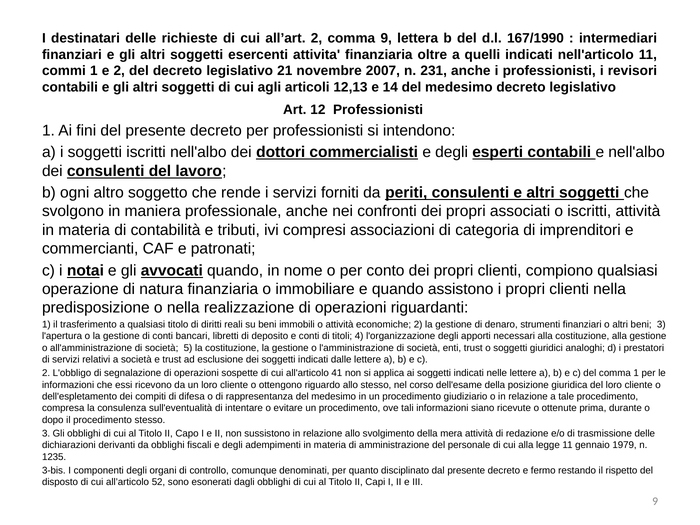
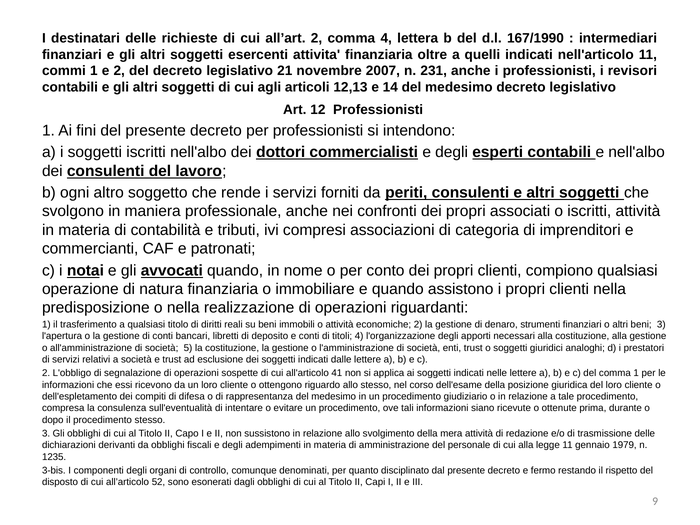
comma 9: 9 -> 4
